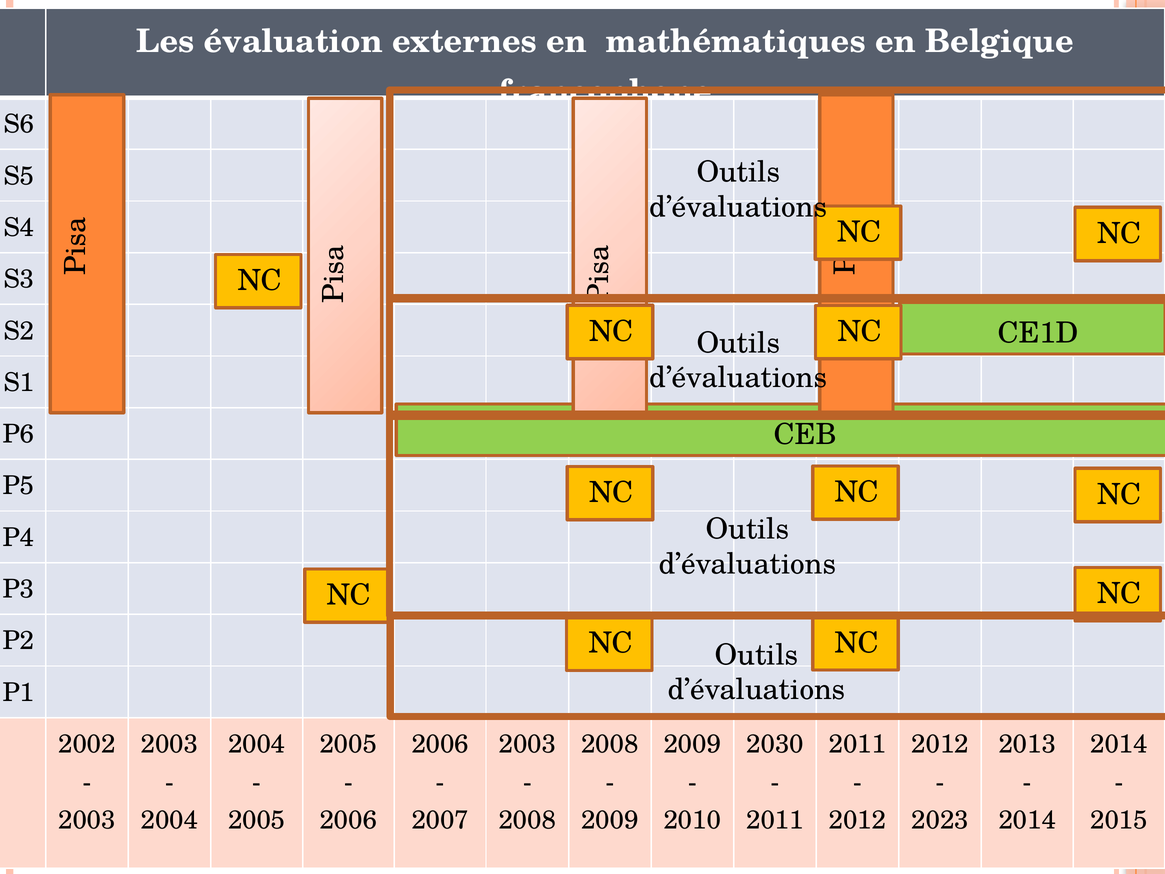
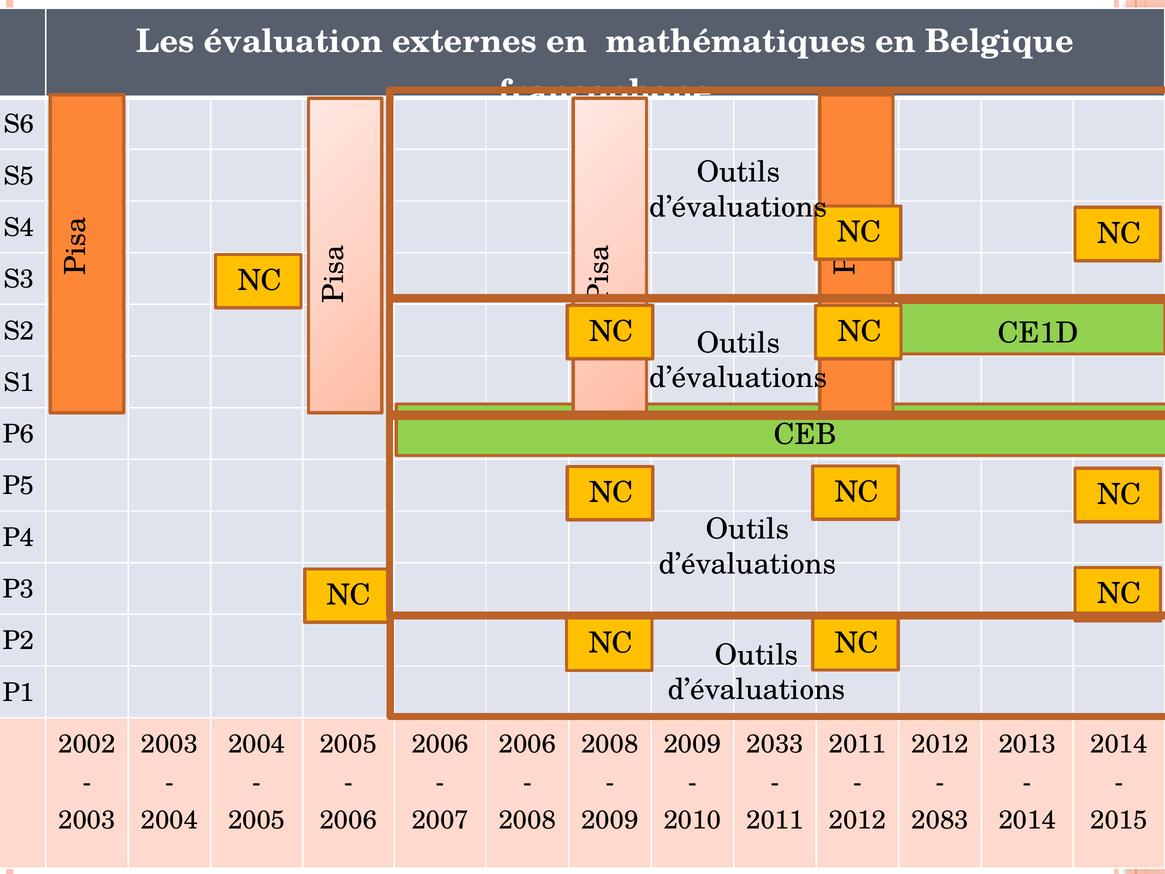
2003 at (527, 744): 2003 -> 2006
2030: 2030 -> 2033
2023: 2023 -> 2083
